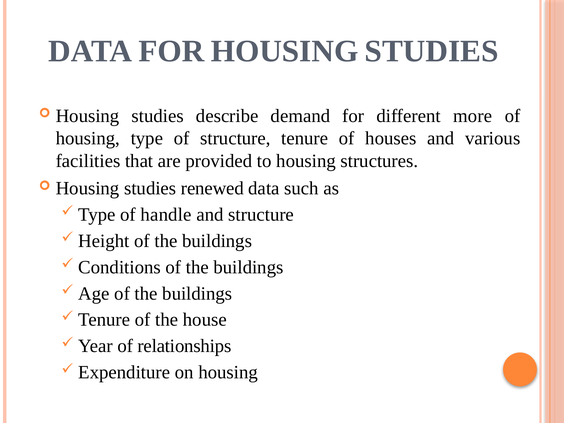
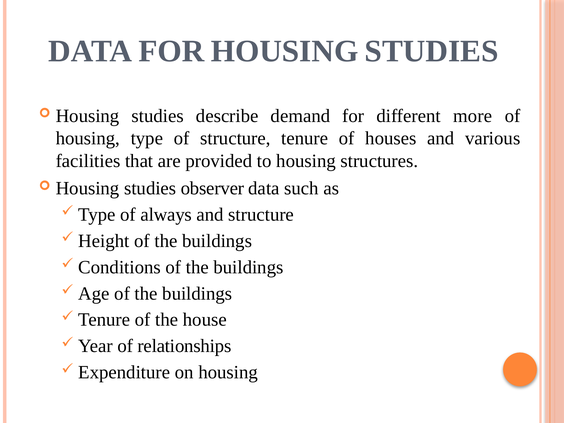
renewed: renewed -> observer
handle: handle -> always
